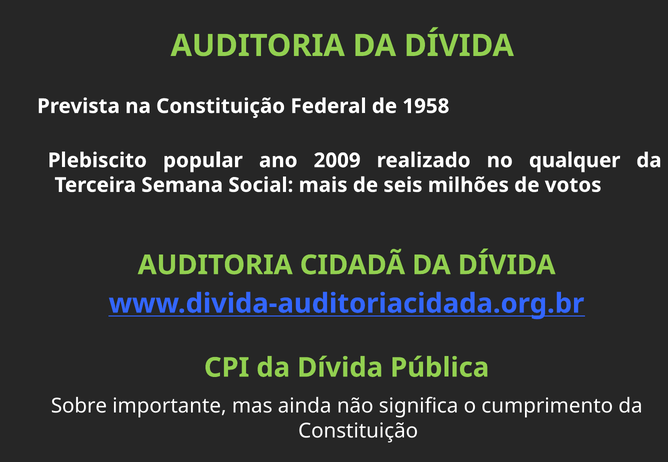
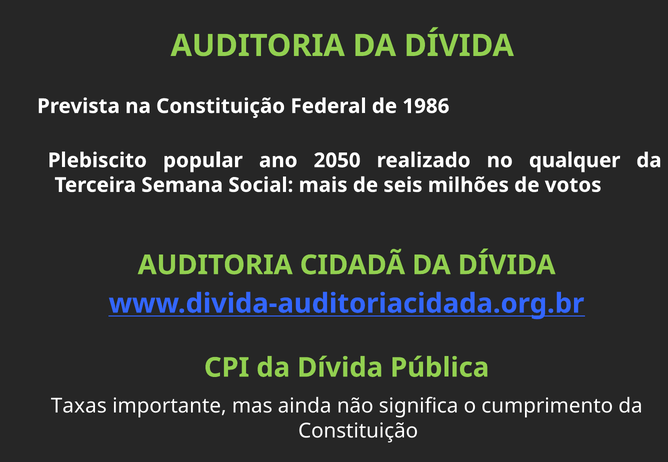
1958: 1958 -> 1986
2009: 2009 -> 2050
Sobre: Sobre -> Taxas
